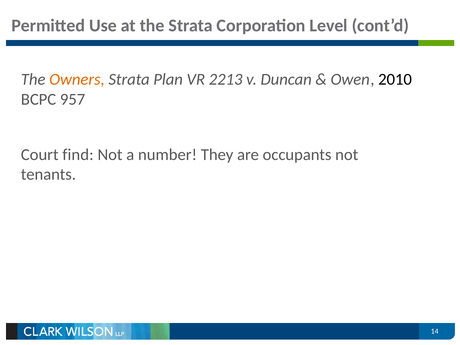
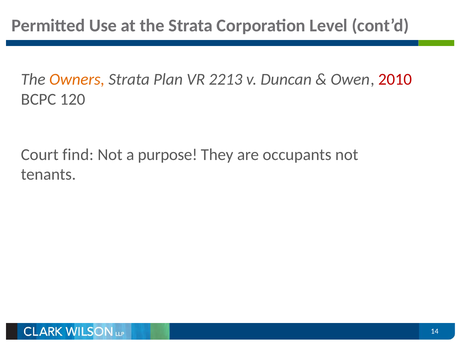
2010 colour: black -> red
957: 957 -> 120
number: number -> purpose
